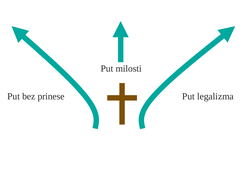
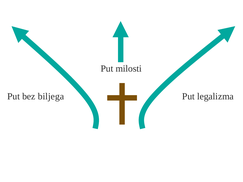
prinese: prinese -> biljega
